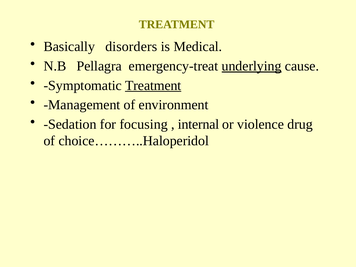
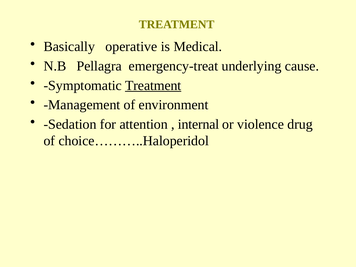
disorders: disorders -> operative
underlying underline: present -> none
focusing: focusing -> attention
